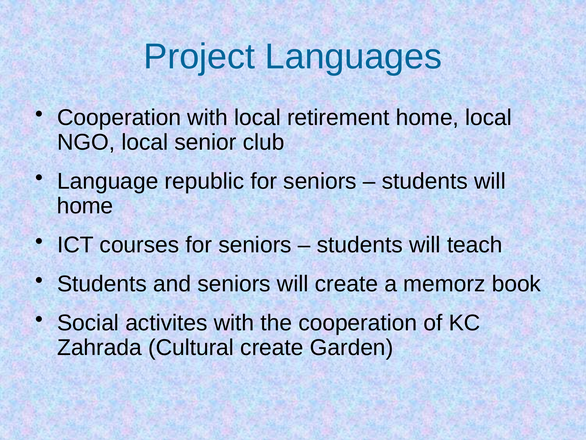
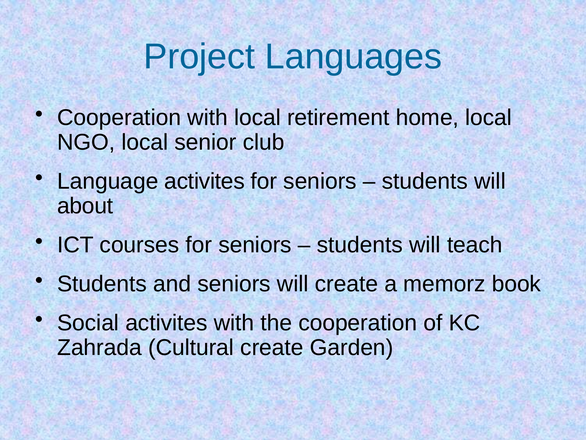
Language republic: republic -> activites
home at (85, 206): home -> about
